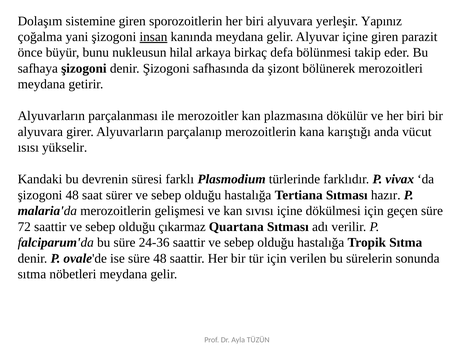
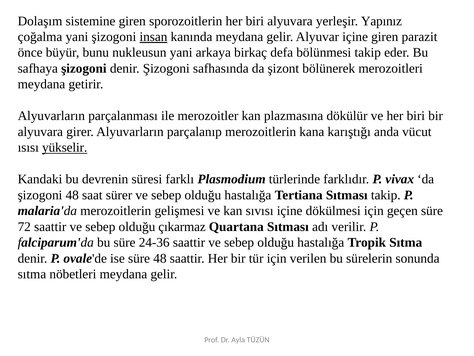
nukleusun hilal: hilal -> yani
yükselir underline: none -> present
Sıtması hazır: hazır -> takip
